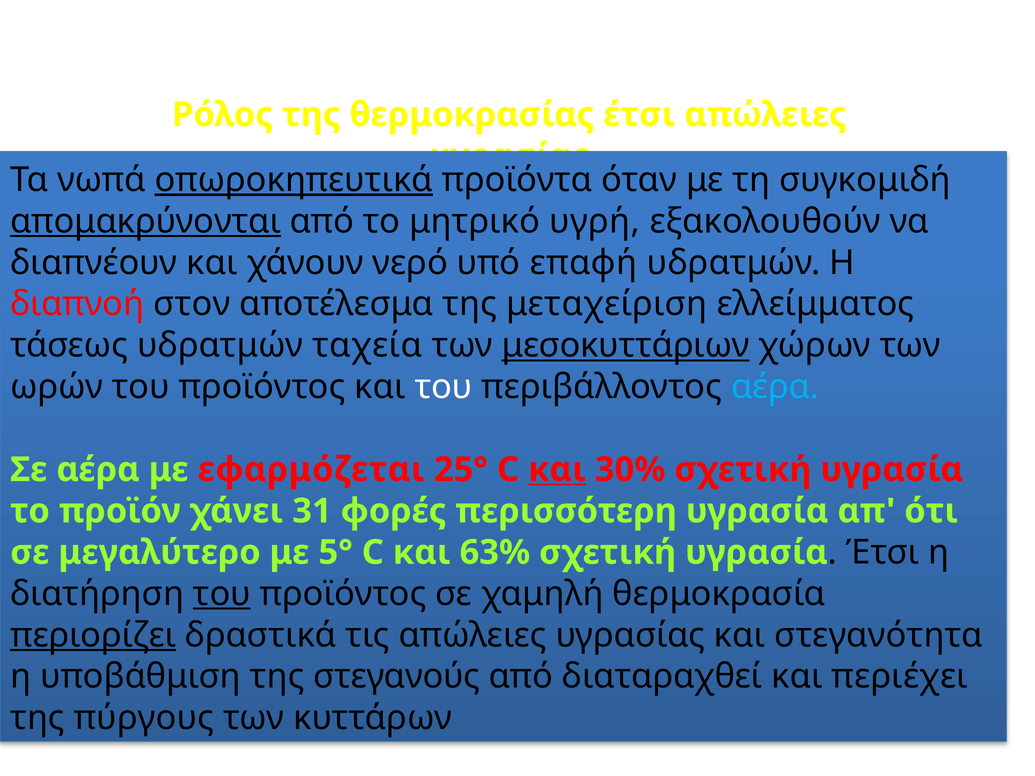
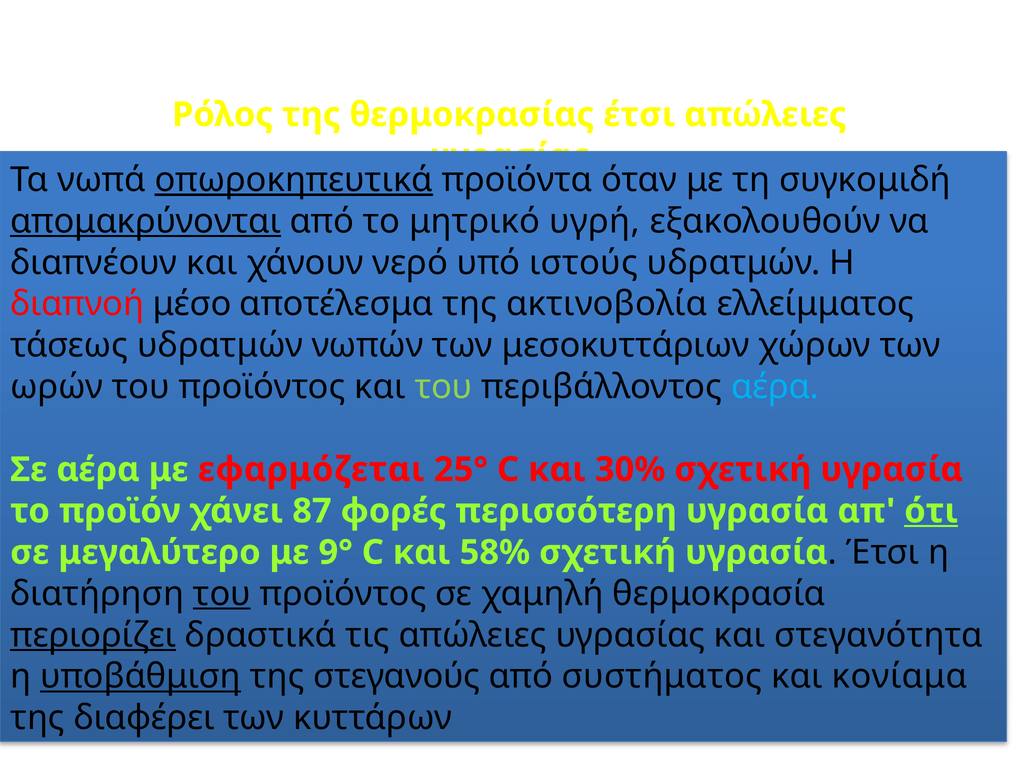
επαφή: επαφή -> ιστούς
στον: στον -> μέσο
μεταχείριση: μεταχείριση -> ακτινοβολία
ταχεία: ταχεία -> νωπών
μεσοκυττάριων underline: present -> none
του at (444, 387) colour: white -> light green
και at (557, 470) underline: present -> none
31: 31 -> 87
ότι underline: none -> present
5°: 5° -> 9°
63%: 63% -> 58%
υποβάθμιση underline: none -> present
διαταραχθεί: διαταραχθεί -> συστήματος
περιέχει: περιέχει -> κονίαμα
πύργους: πύργους -> διαφέρει
